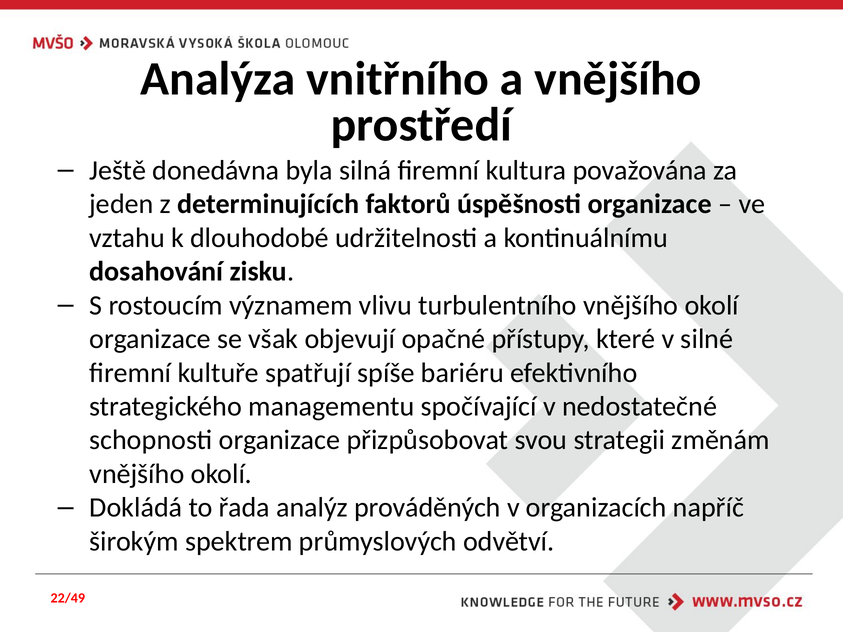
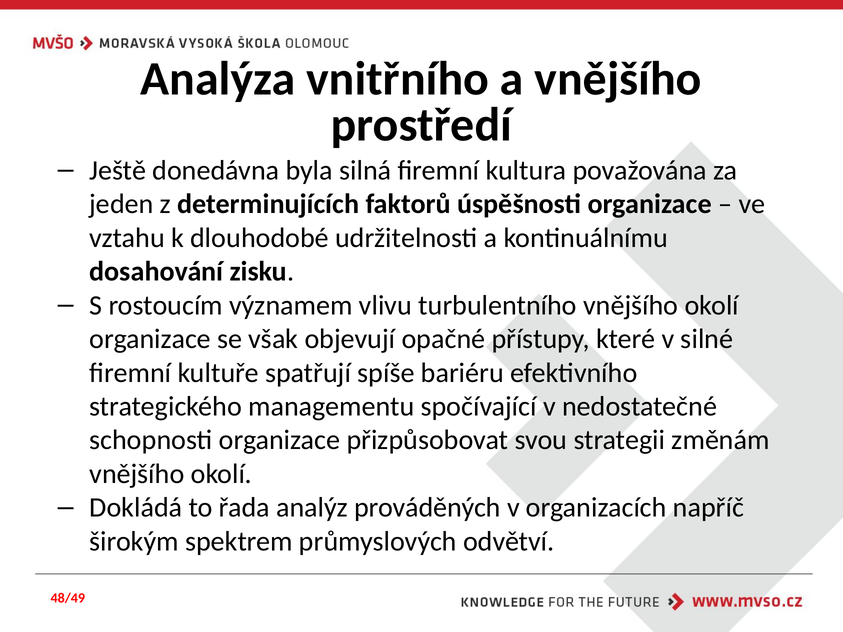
22/49: 22/49 -> 48/49
